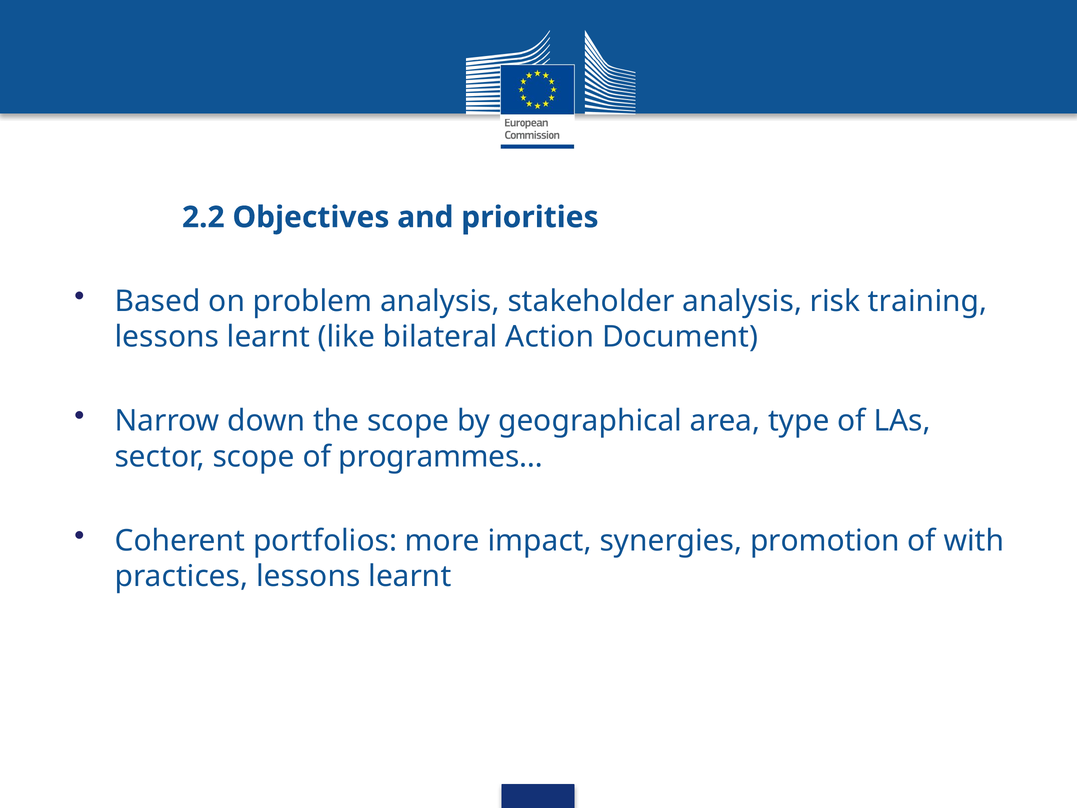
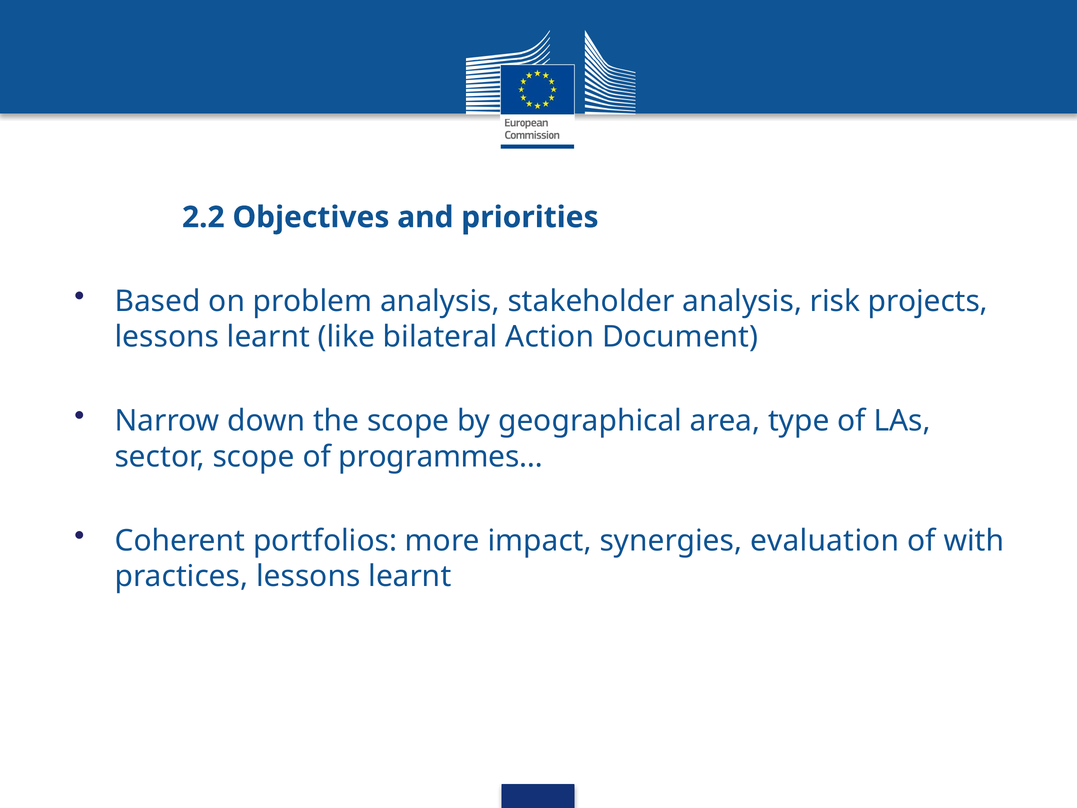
training: training -> projects
promotion: promotion -> evaluation
